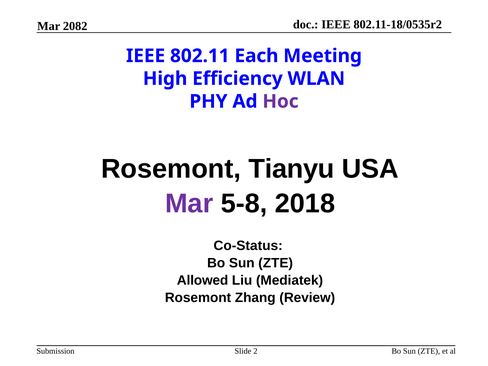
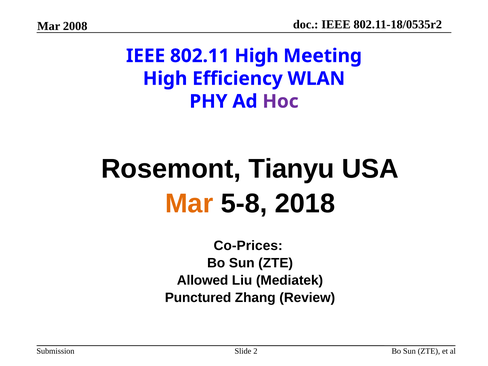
2082: 2082 -> 2008
802.11 Each: Each -> High
Mar at (189, 203) colour: purple -> orange
Co-Status: Co-Status -> Co-Prices
Rosemont at (198, 298): Rosemont -> Punctured
